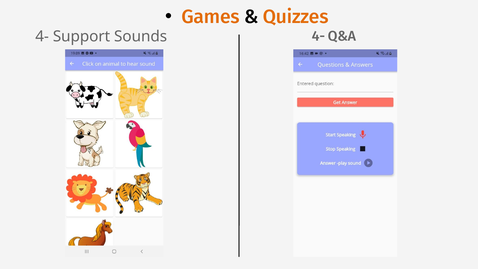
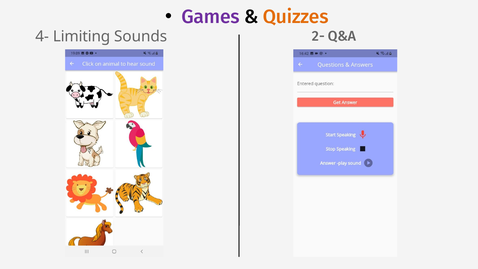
Games colour: orange -> purple
Support: Support -> Limiting
Sounds 4-: 4- -> 2-
